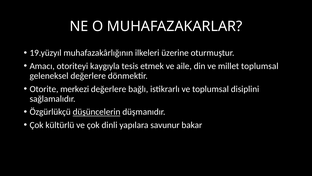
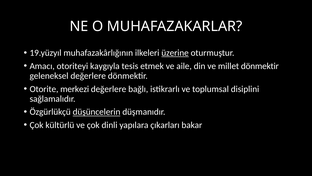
üzerine underline: none -> present
millet toplumsal: toplumsal -> dönmektir
savunur: savunur -> çıkarları
